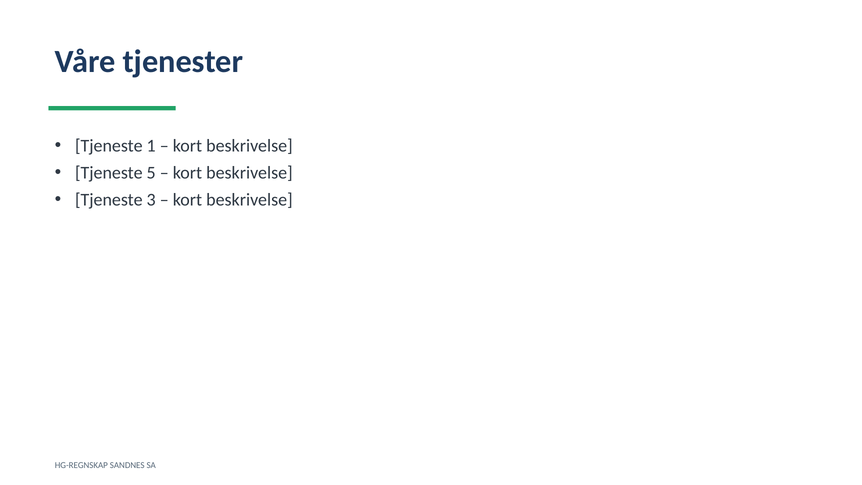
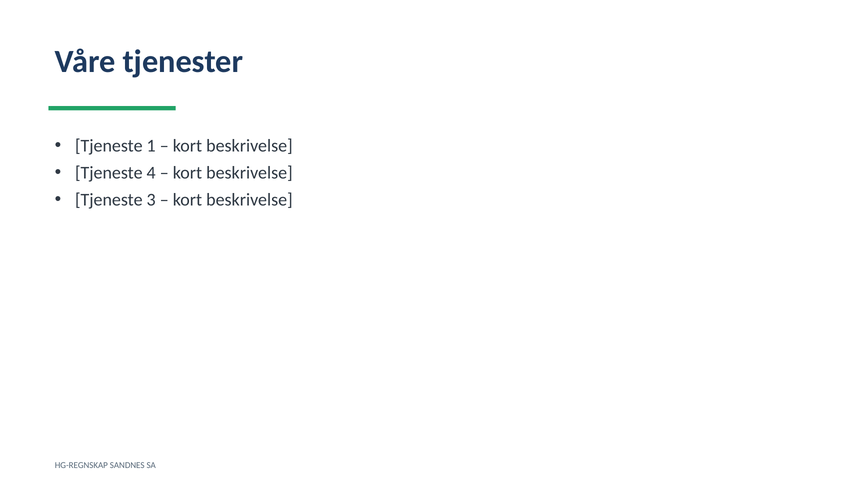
5: 5 -> 4
